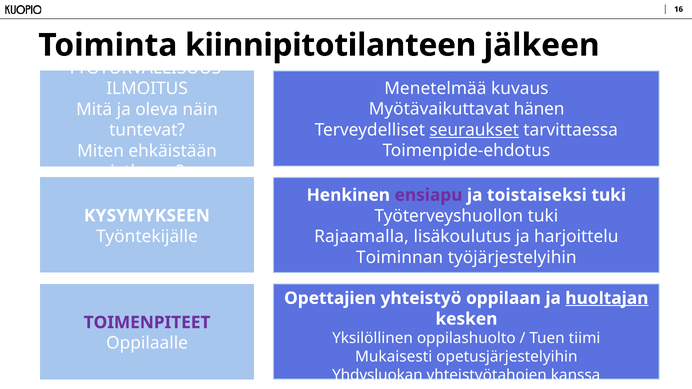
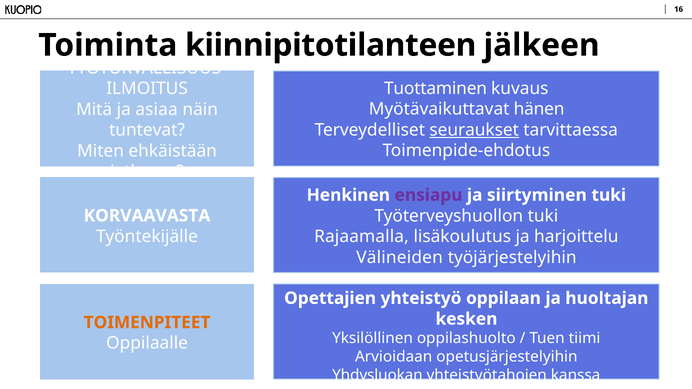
Menetelmää: Menetelmää -> Tuottaminen
oleva: oleva -> asiaa
toistaiseksi: toistaiseksi -> siirtyminen
KYSYMYKSEEN: KYSYMYKSEEN -> KORVAAVASTA
Toiminnan: Toiminnan -> Välineiden
huoltajan underline: present -> none
TOIMENPITEET colour: purple -> orange
Mukaisesti: Mukaisesti -> Arvioidaan
